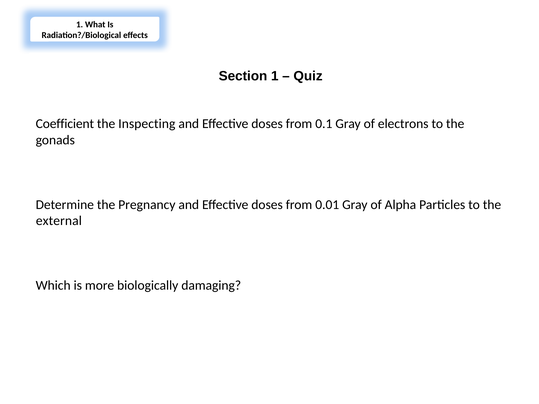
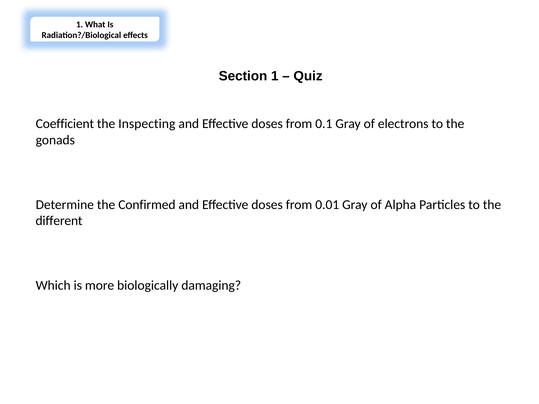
Pregnancy: Pregnancy -> Confirmed
external: external -> different
